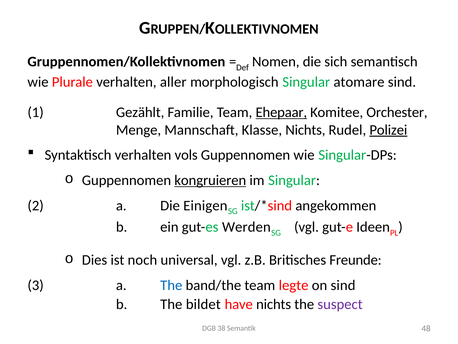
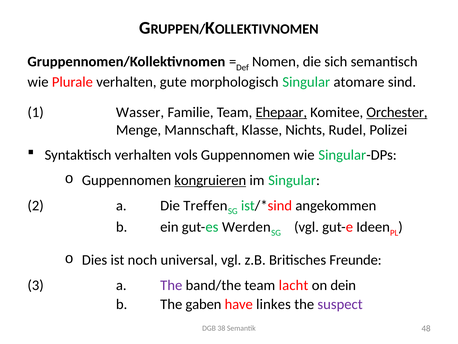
aller: aller -> gute
Gezählt: Gezählt -> Wasser
Orchester underline: none -> present
Polizei underline: present -> none
Einigen: Einigen -> Treffen
The at (171, 285) colour: blue -> purple
legte: legte -> lacht
on sind: sind -> dein
bildet: bildet -> gaben
have nichts: nichts -> linkes
